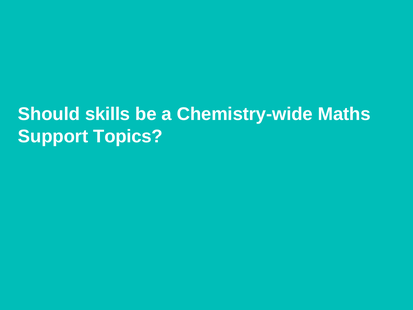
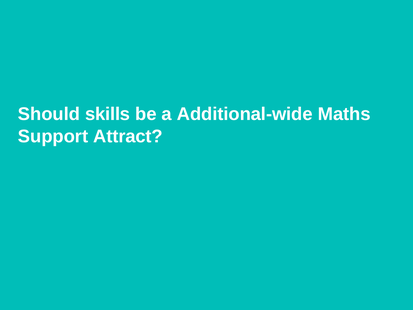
Chemistry-wide: Chemistry-wide -> Additional-wide
Topics: Topics -> Attract
